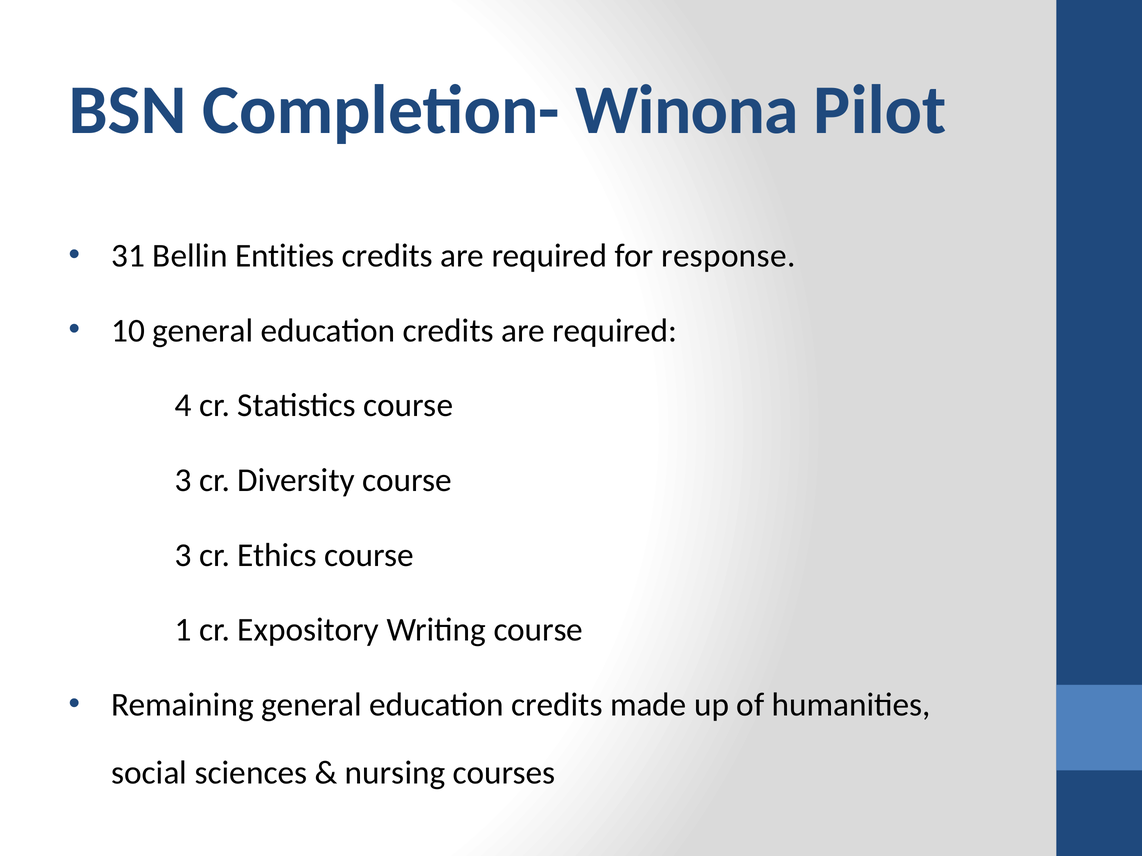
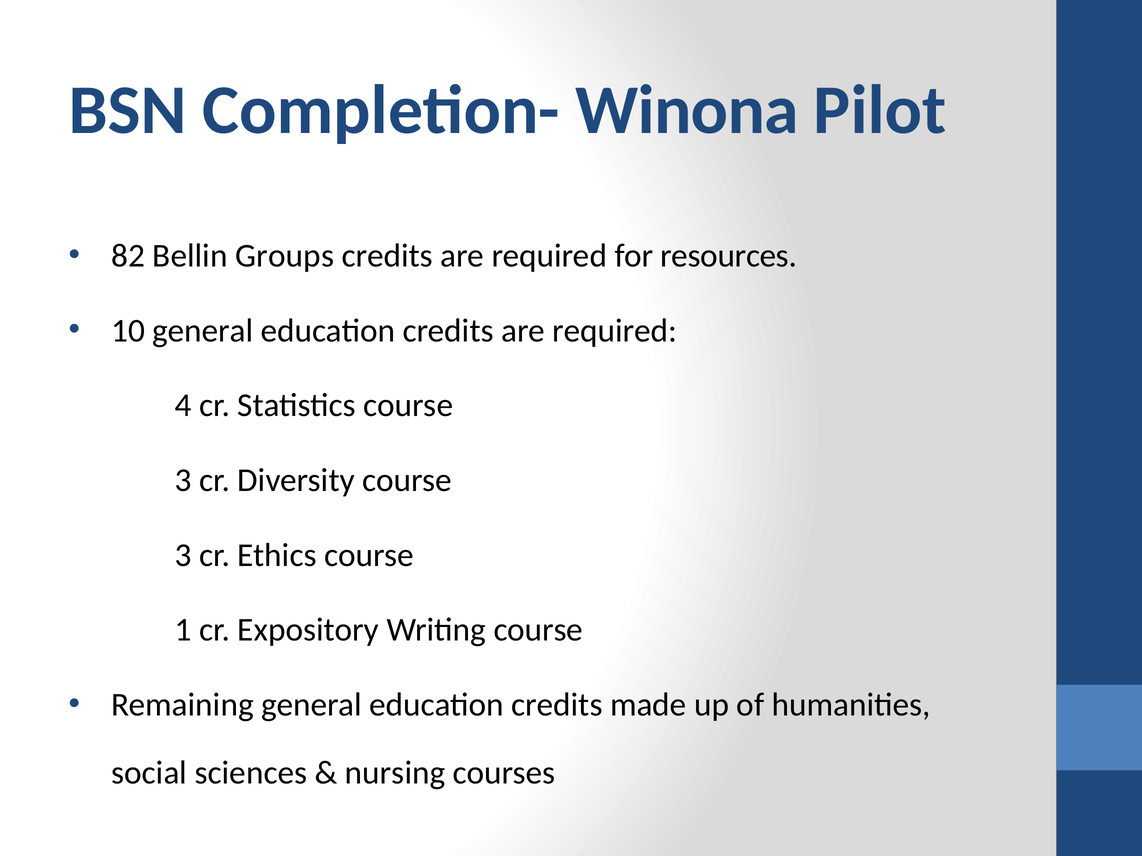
31: 31 -> 82
Entities: Entities -> Groups
response: response -> resources
